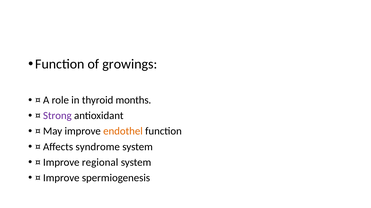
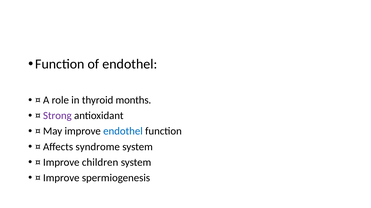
of growings: growings -> endothel
endothel at (123, 132) colour: orange -> blue
regional: regional -> children
